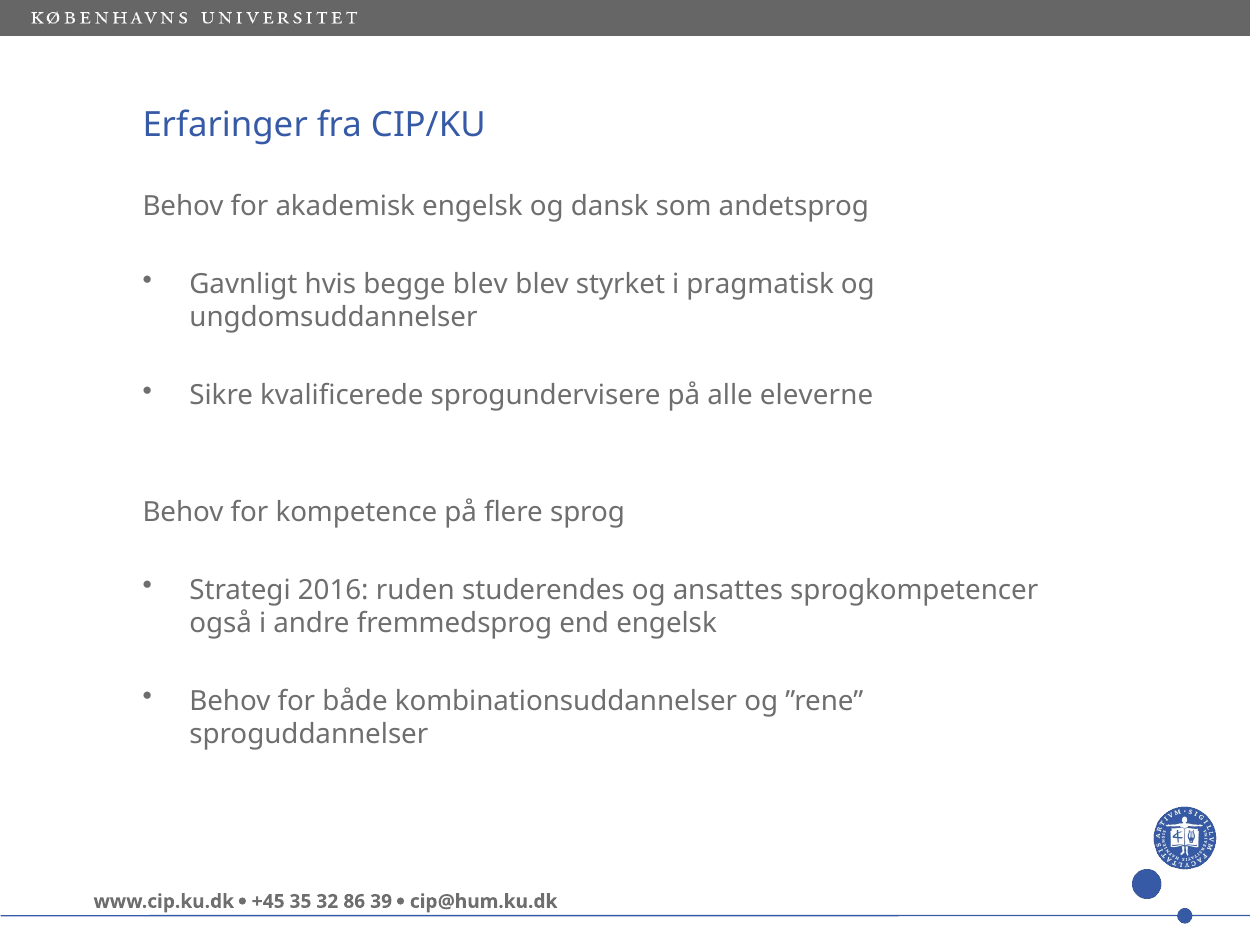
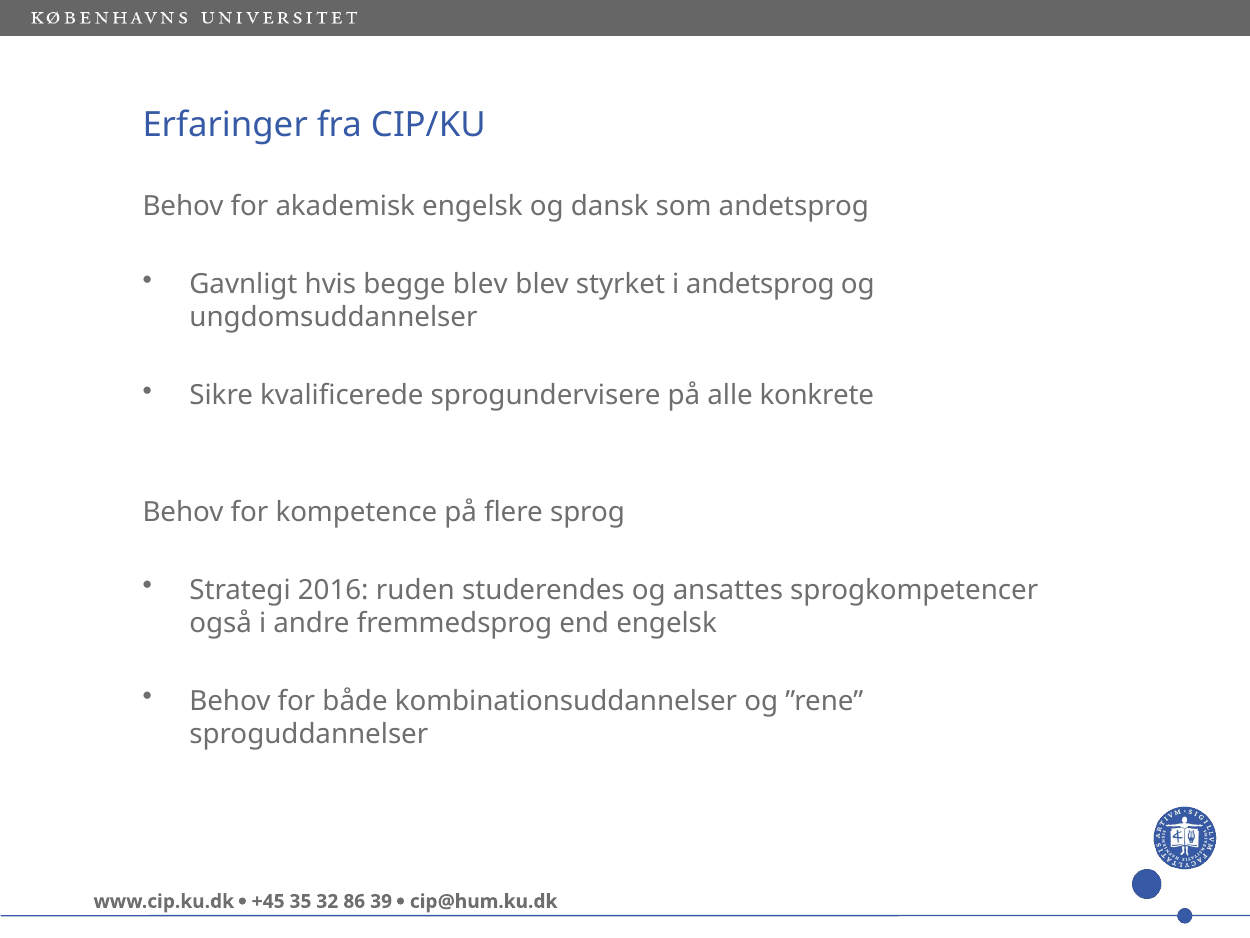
i pragmatisk: pragmatisk -> andetsprog
eleverne: eleverne -> konkrete
